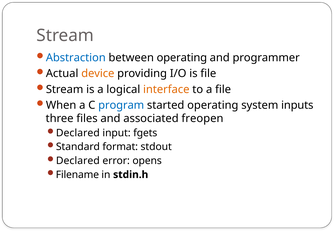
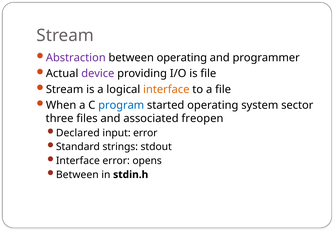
Abstraction colour: blue -> purple
device colour: orange -> purple
inputs: inputs -> sector
input fgets: fgets -> error
format: format -> strings
Declared at (78, 161): Declared -> Interface
Filename at (77, 175): Filename -> Between
